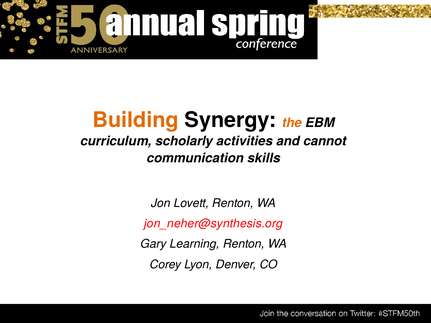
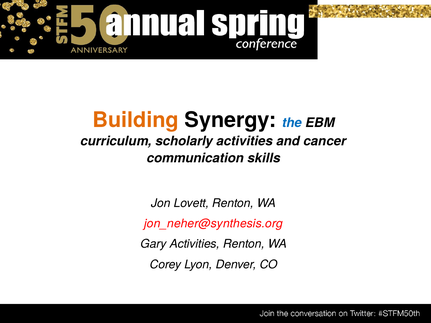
the colour: orange -> blue
cannot: cannot -> cancer
Gary Learning: Learning -> Activities
